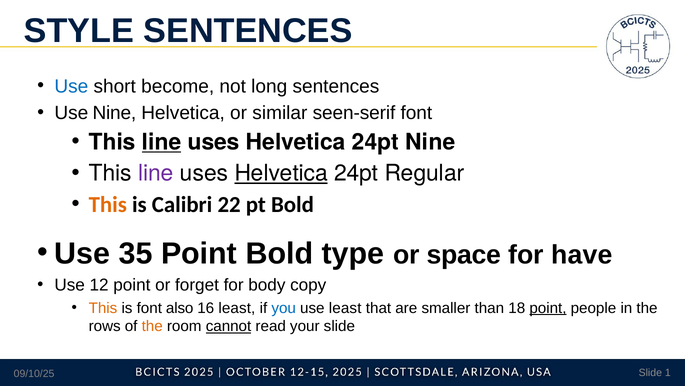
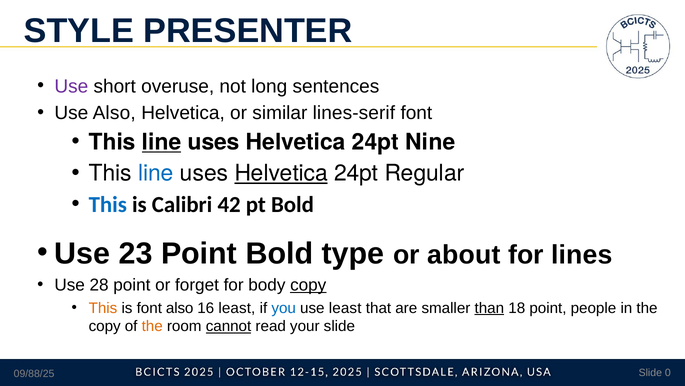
STYLE SENTENCES: SENTENCES -> PRESENTER
Use at (71, 86) colour: blue -> purple
become: become -> overuse
Use Nine: Nine -> Also
seen-serif: seen-serif -> lines-serif
line at (156, 173) colour: purple -> blue
This at (108, 204) colour: orange -> blue
22: 22 -> 42
35: 35 -> 23
space: space -> about
have: have -> lines
12: 12 -> 28
copy at (308, 285) underline: none -> present
than underline: none -> present
point at (548, 308) underline: present -> none
rows at (105, 326): rows -> copy
1: 1 -> 0
09/10/25: 09/10/25 -> 09/88/25
